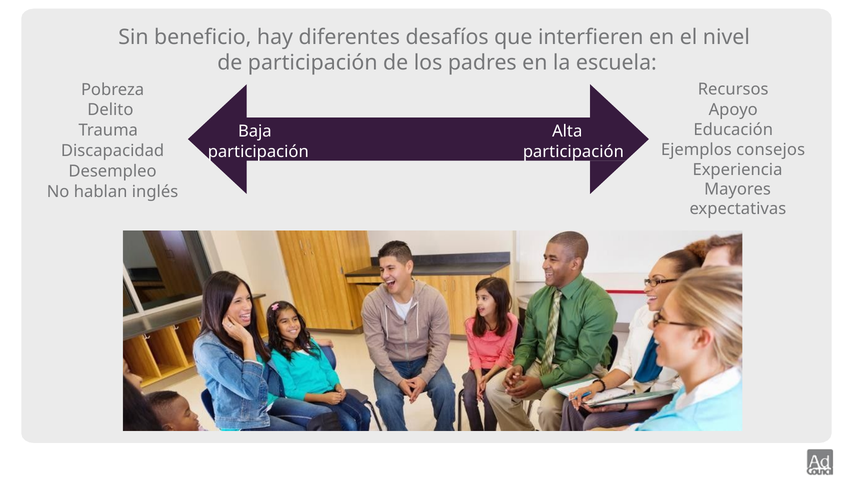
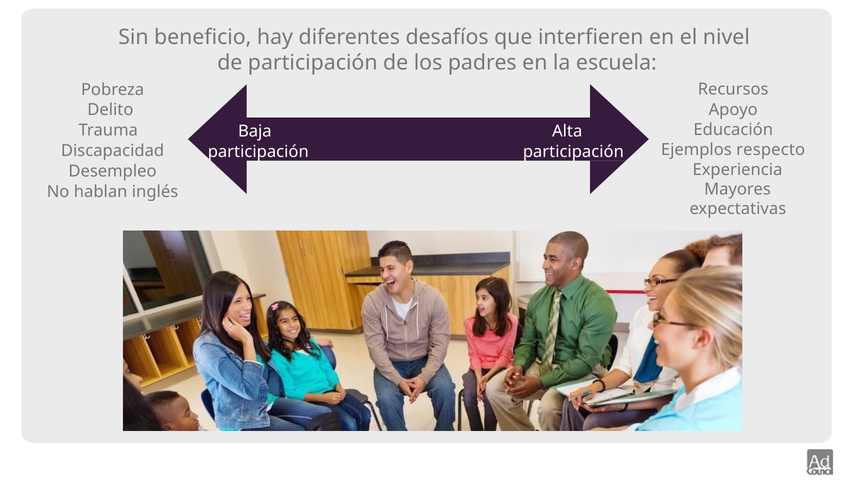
consejos: consejos -> respecto
